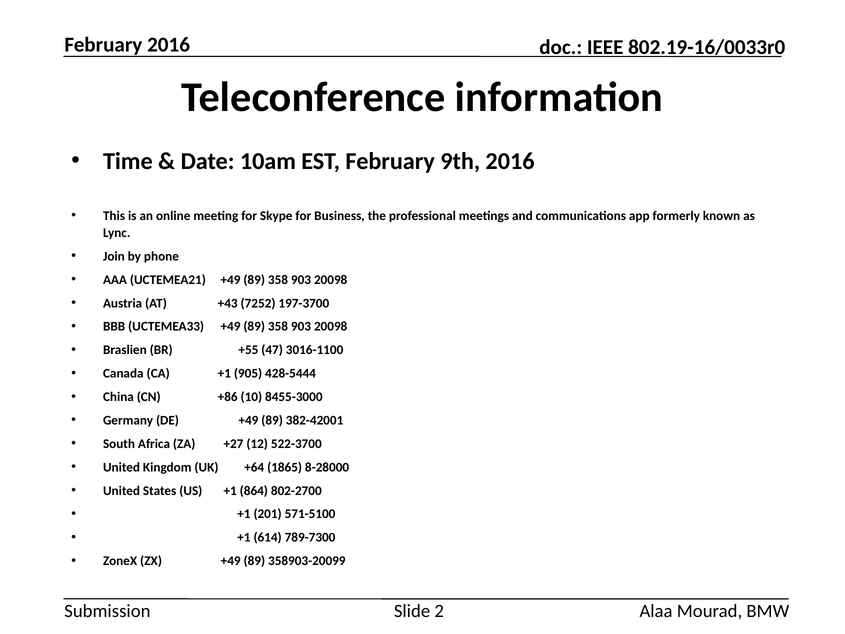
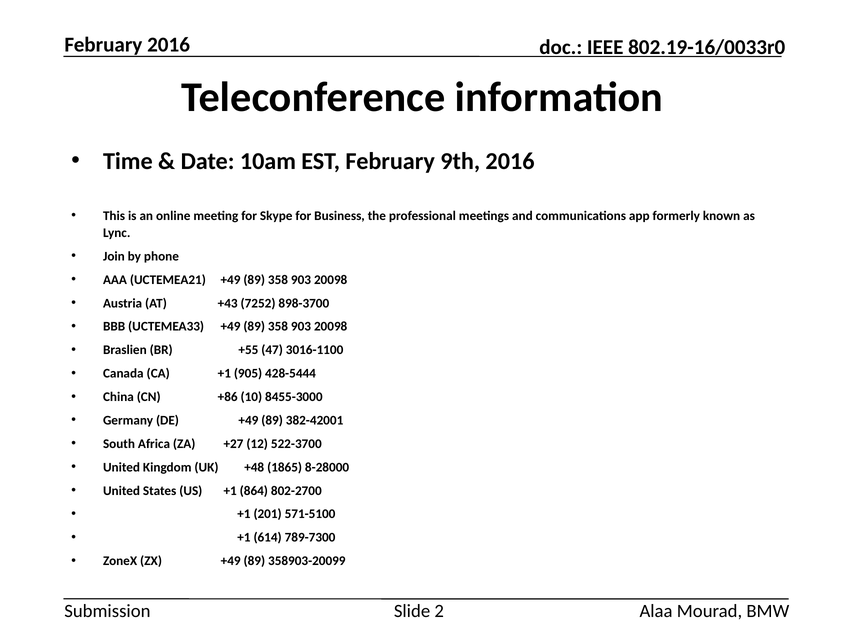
197-3700: 197-3700 -> 898-3700
+64: +64 -> +48
